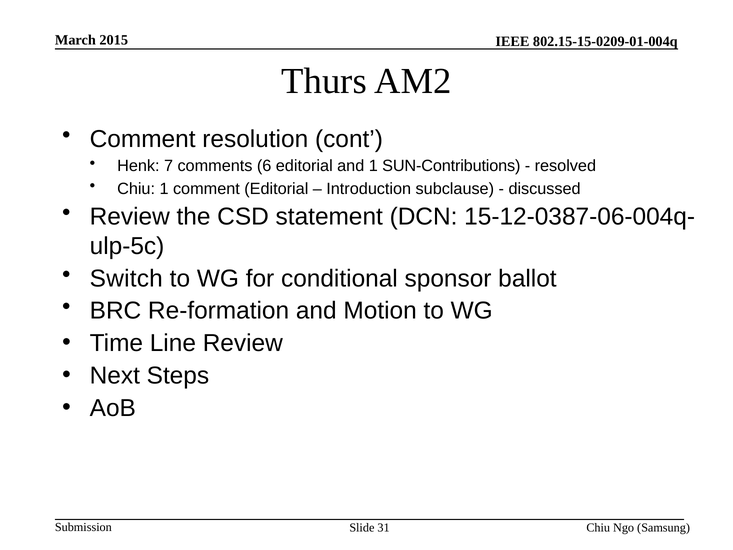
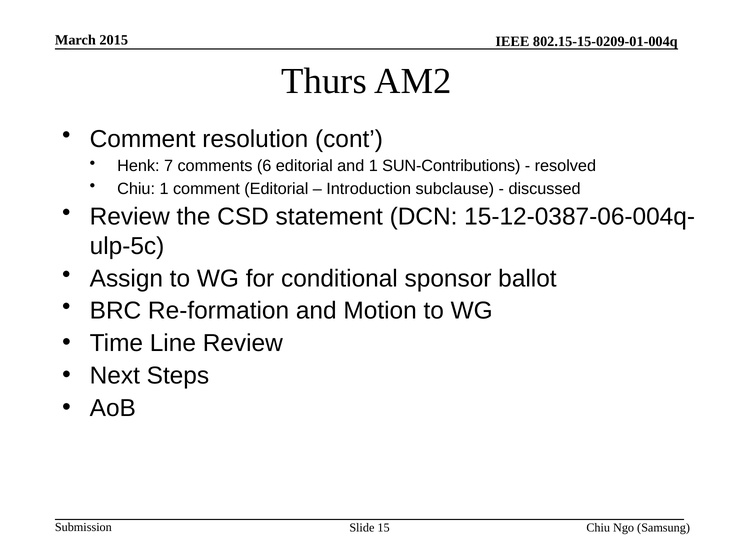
Switch: Switch -> Assign
31: 31 -> 15
